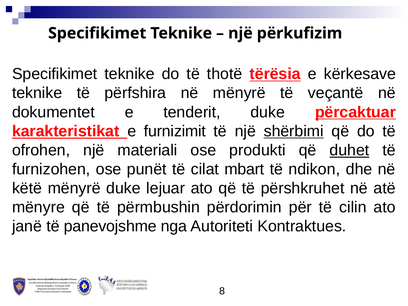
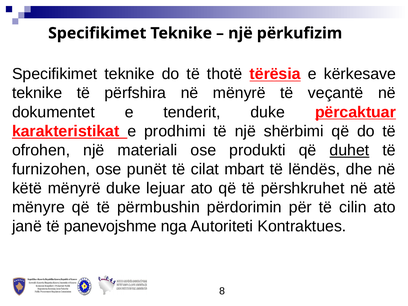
furnizimit: furnizimit -> prodhimi
shërbimi underline: present -> none
ndikon: ndikon -> lëndës
